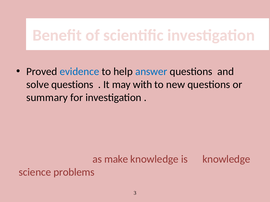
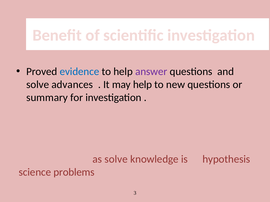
answer colour: blue -> purple
solve questions: questions -> advances
may with: with -> help
as make: make -> solve
is knowledge: knowledge -> hypothesis
